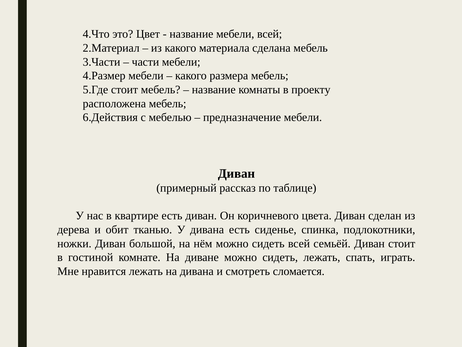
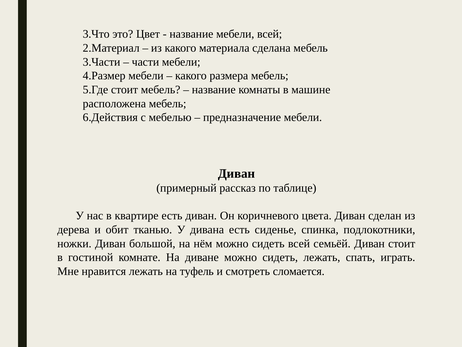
4.Что: 4.Что -> 3.Что
проекту: проекту -> машине
на дивана: дивана -> туфель
